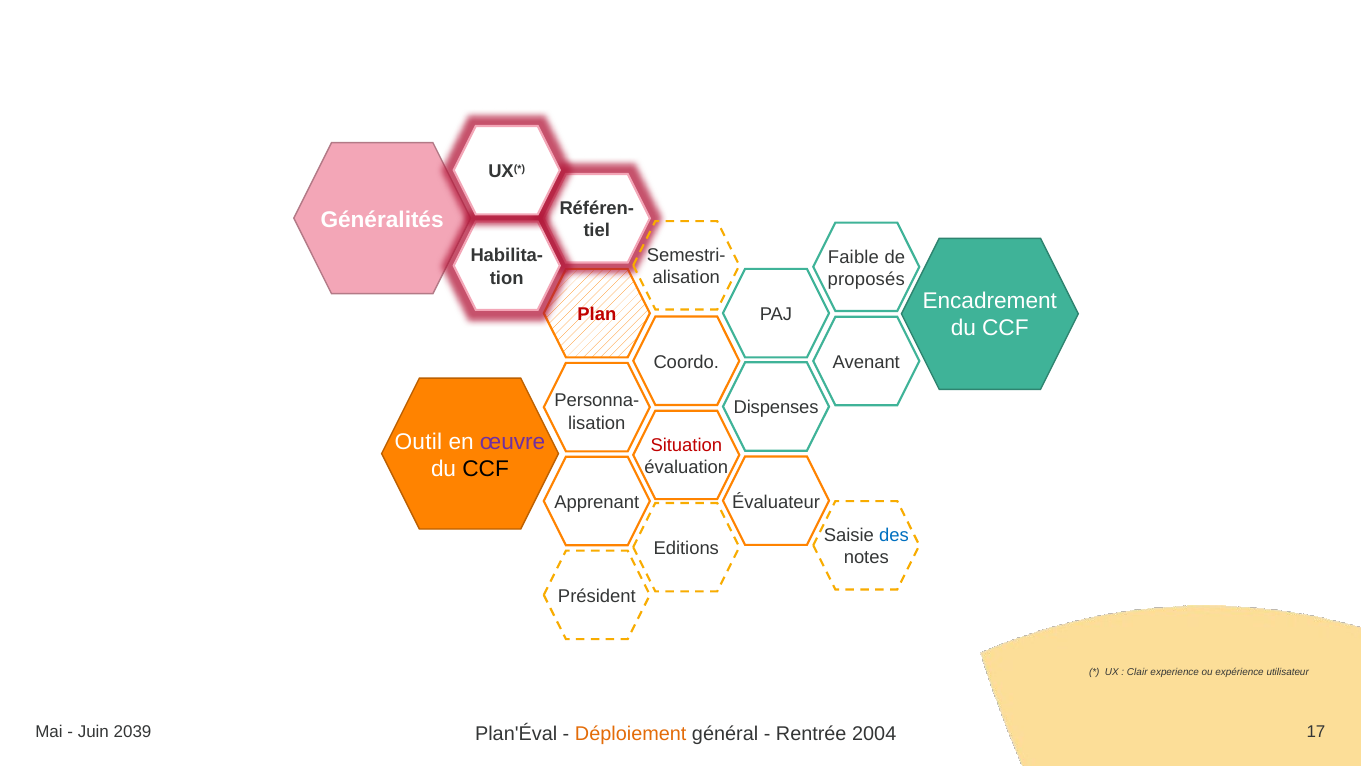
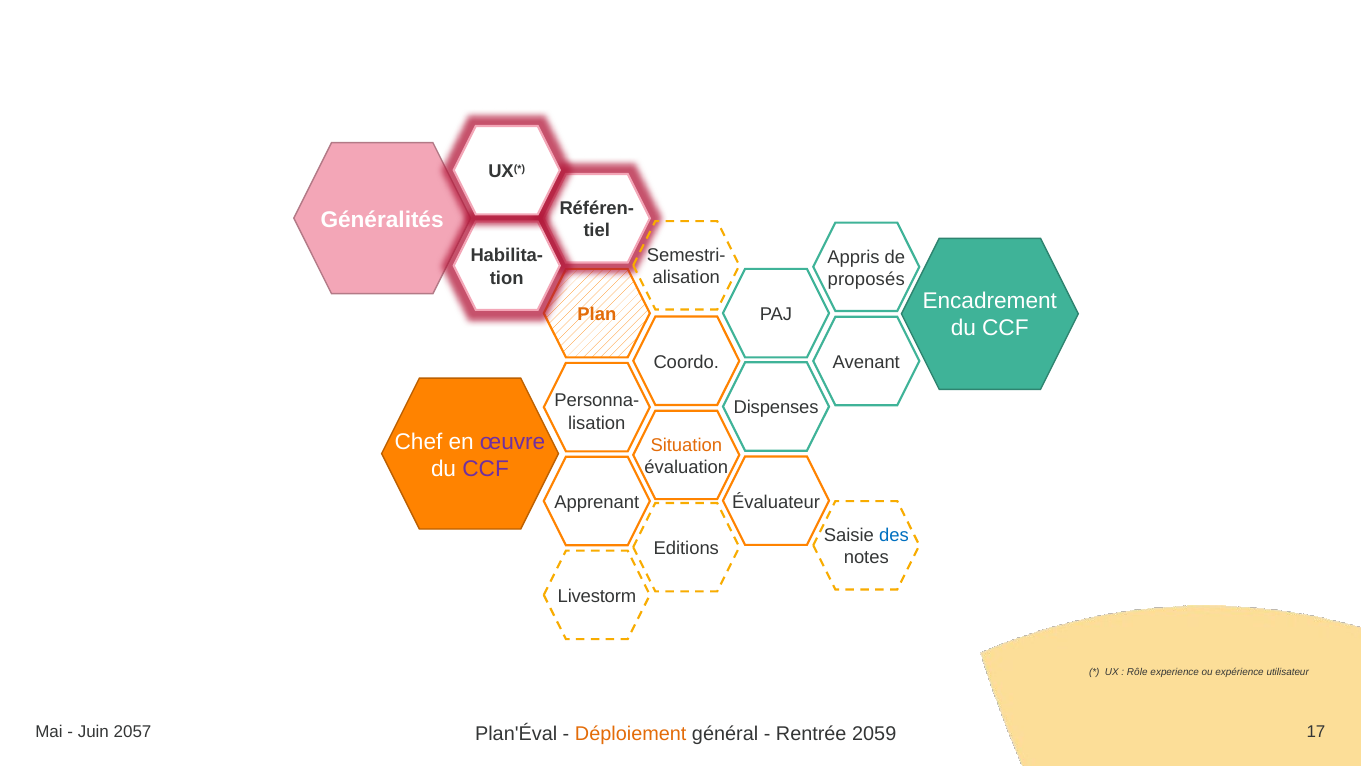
Faible: Faible -> Appris
Plan colour: red -> orange
Outil: Outil -> Chef
Situation colour: red -> orange
CCF at (486, 468) colour: black -> purple
Président: Président -> Livestorm
Clair: Clair -> Rôle
2039: 2039 -> 2057
2004: 2004 -> 2059
